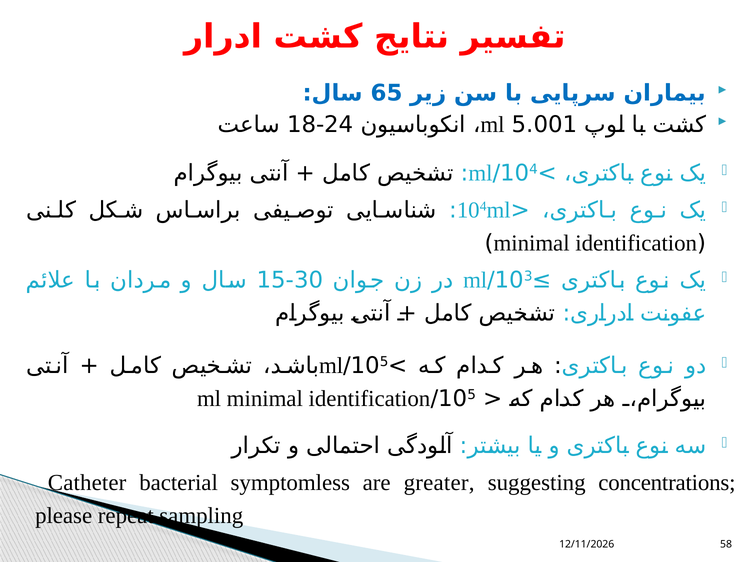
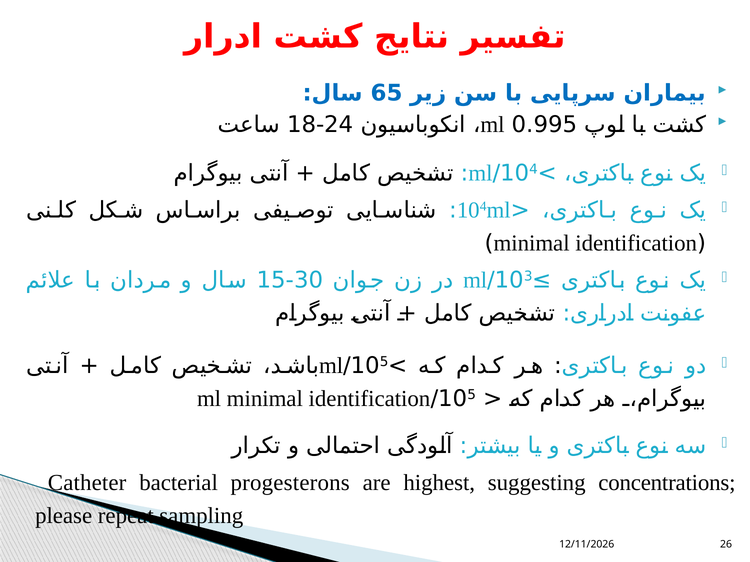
5.001: 5.001 -> 0.995
symptomless: symptomless -> progesterons
greater: greater -> highest
58: 58 -> 26
